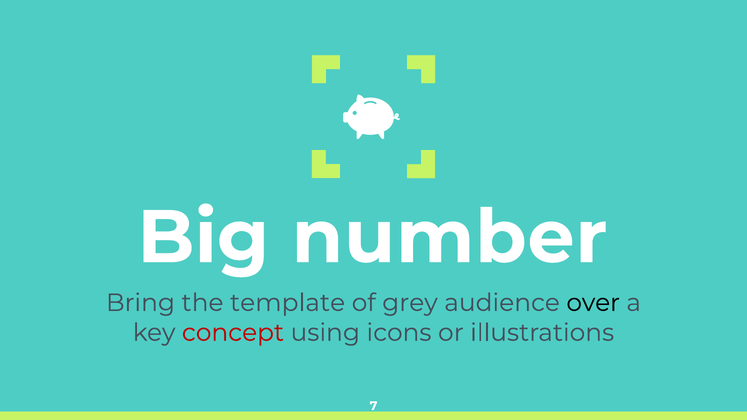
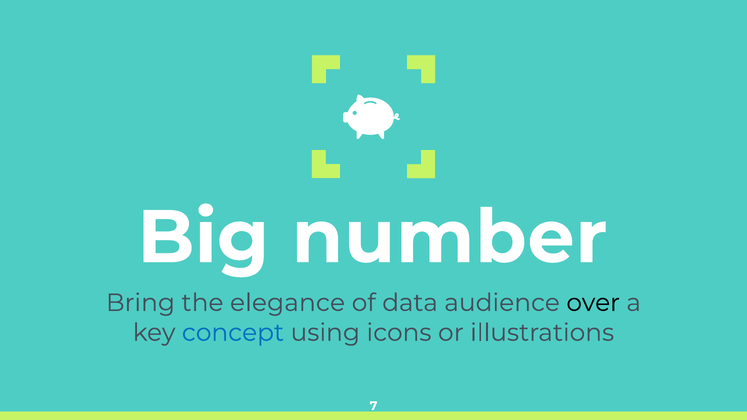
template: template -> elegance
grey: grey -> data
concept colour: red -> blue
